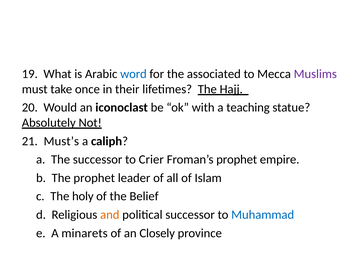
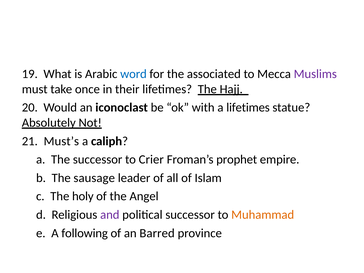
a teaching: teaching -> lifetimes
The prophet: prophet -> sausage
Belief: Belief -> Angel
and colour: orange -> purple
Muhammad colour: blue -> orange
minarets: minarets -> following
Closely: Closely -> Barred
